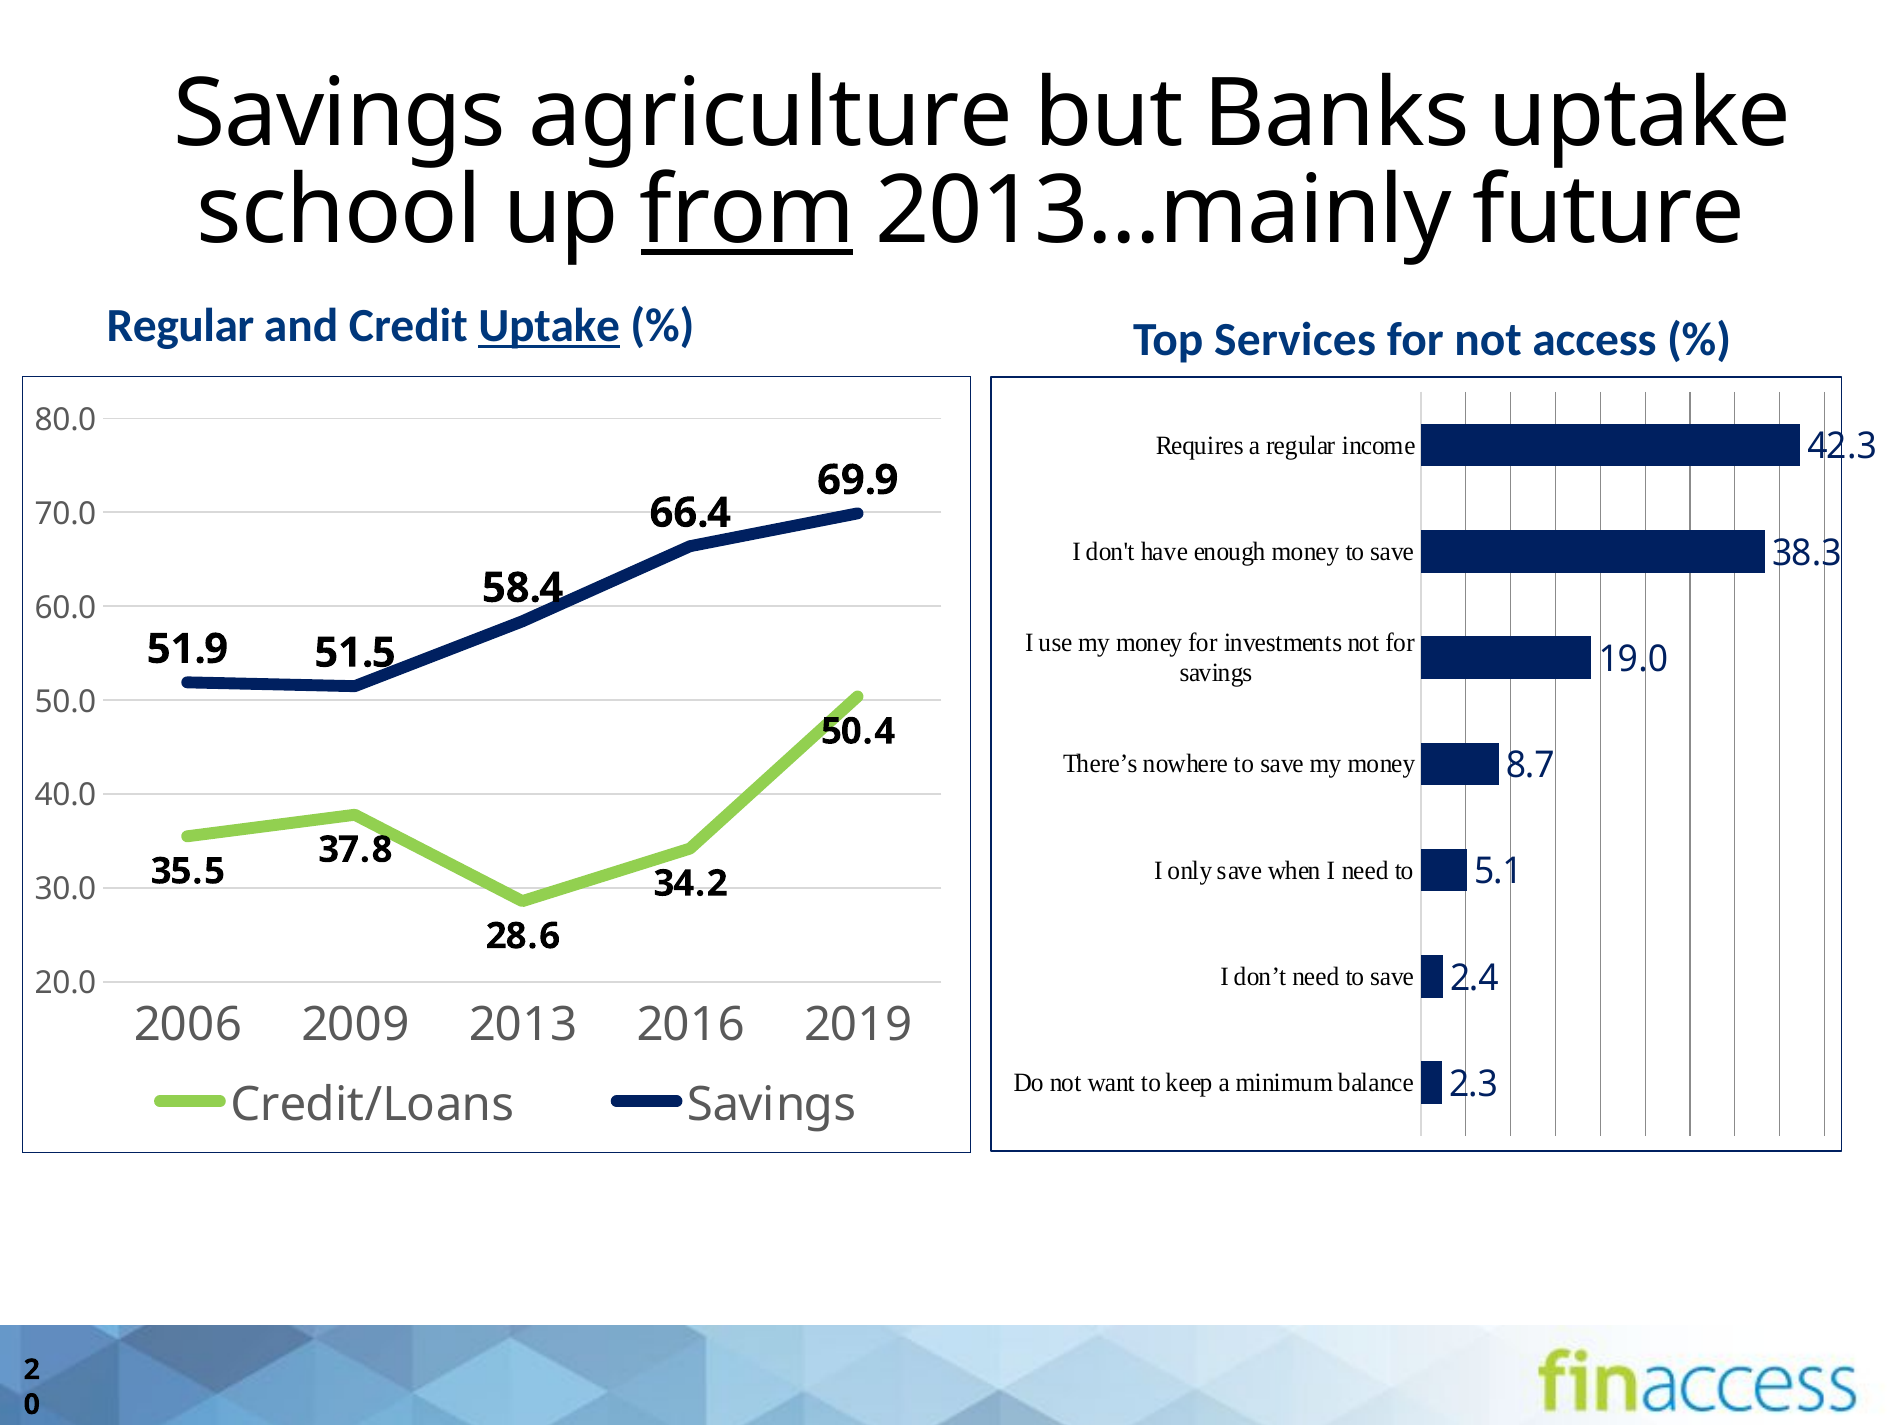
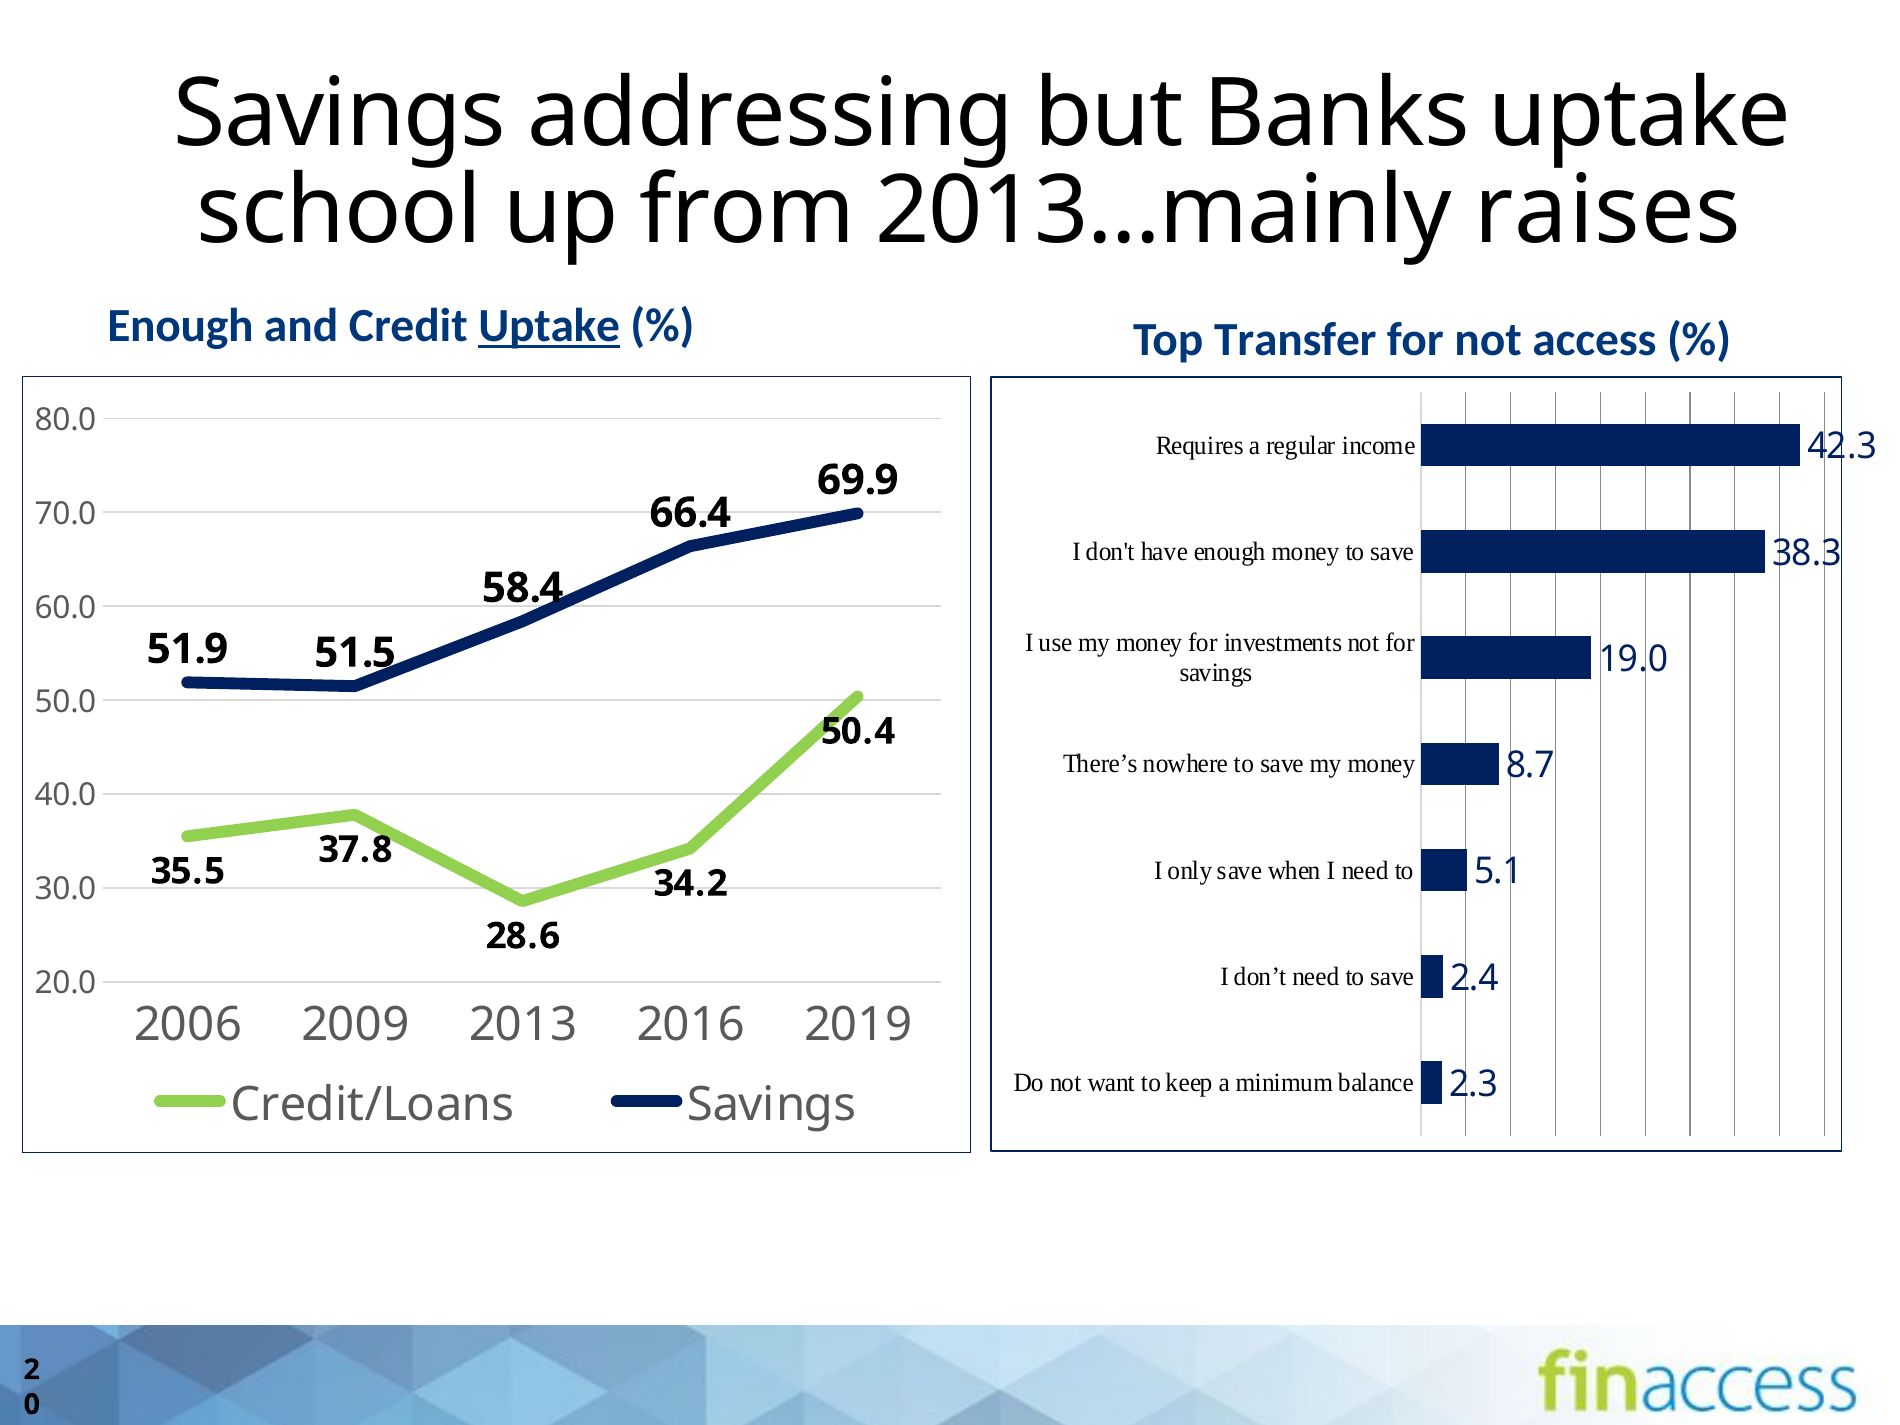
agriculture: agriculture -> addressing
from underline: present -> none
future: future -> raises
Regular at (181, 326): Regular -> Enough
Services: Services -> Transfer
